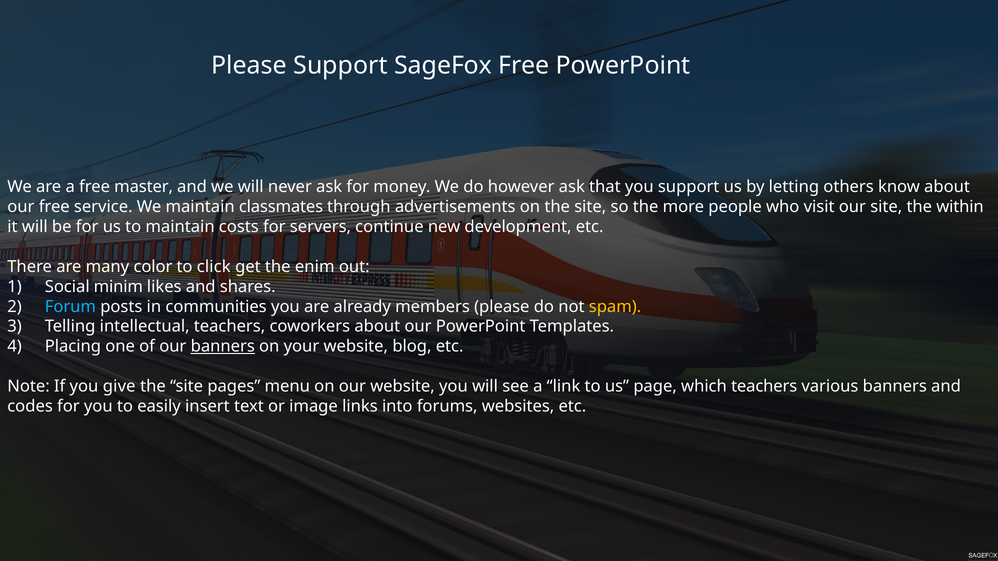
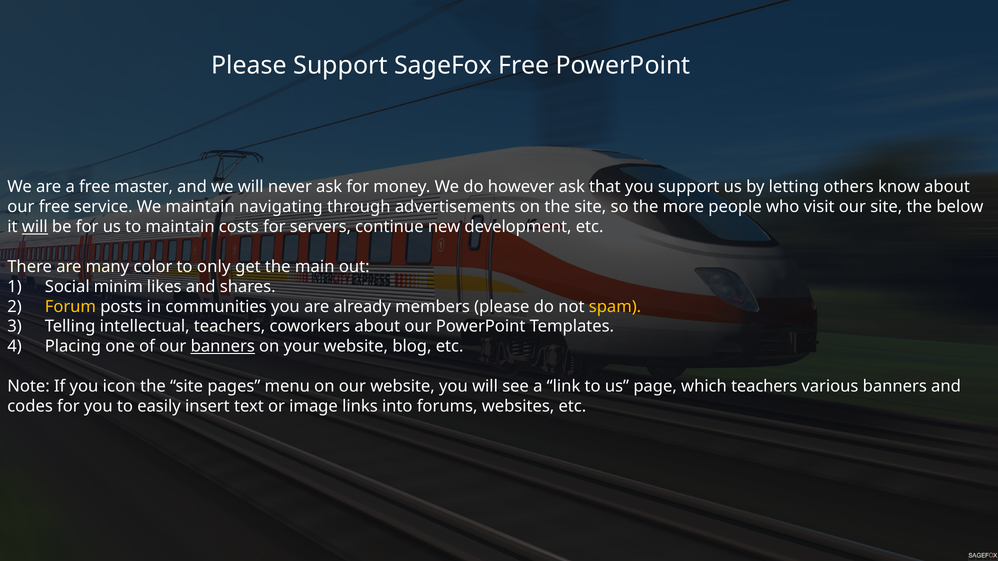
classmates: classmates -> navigating
within: within -> below
will at (35, 227) underline: none -> present
click: click -> only
enim: enim -> main
Forum colour: light blue -> yellow
give: give -> icon
